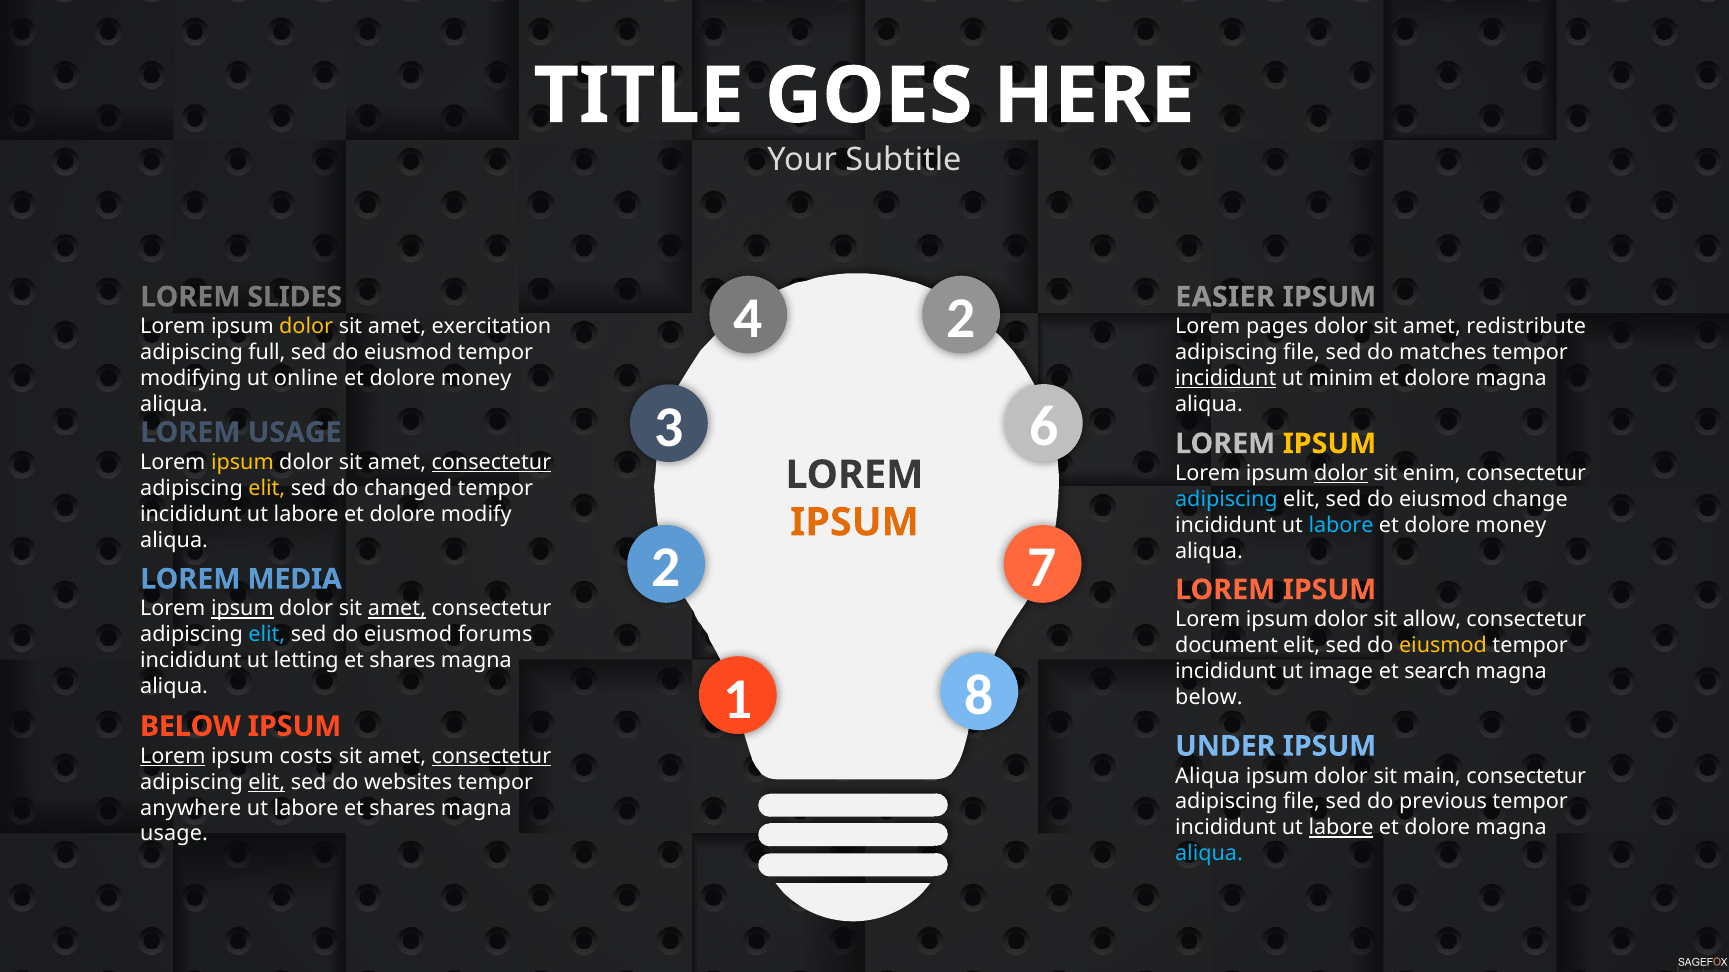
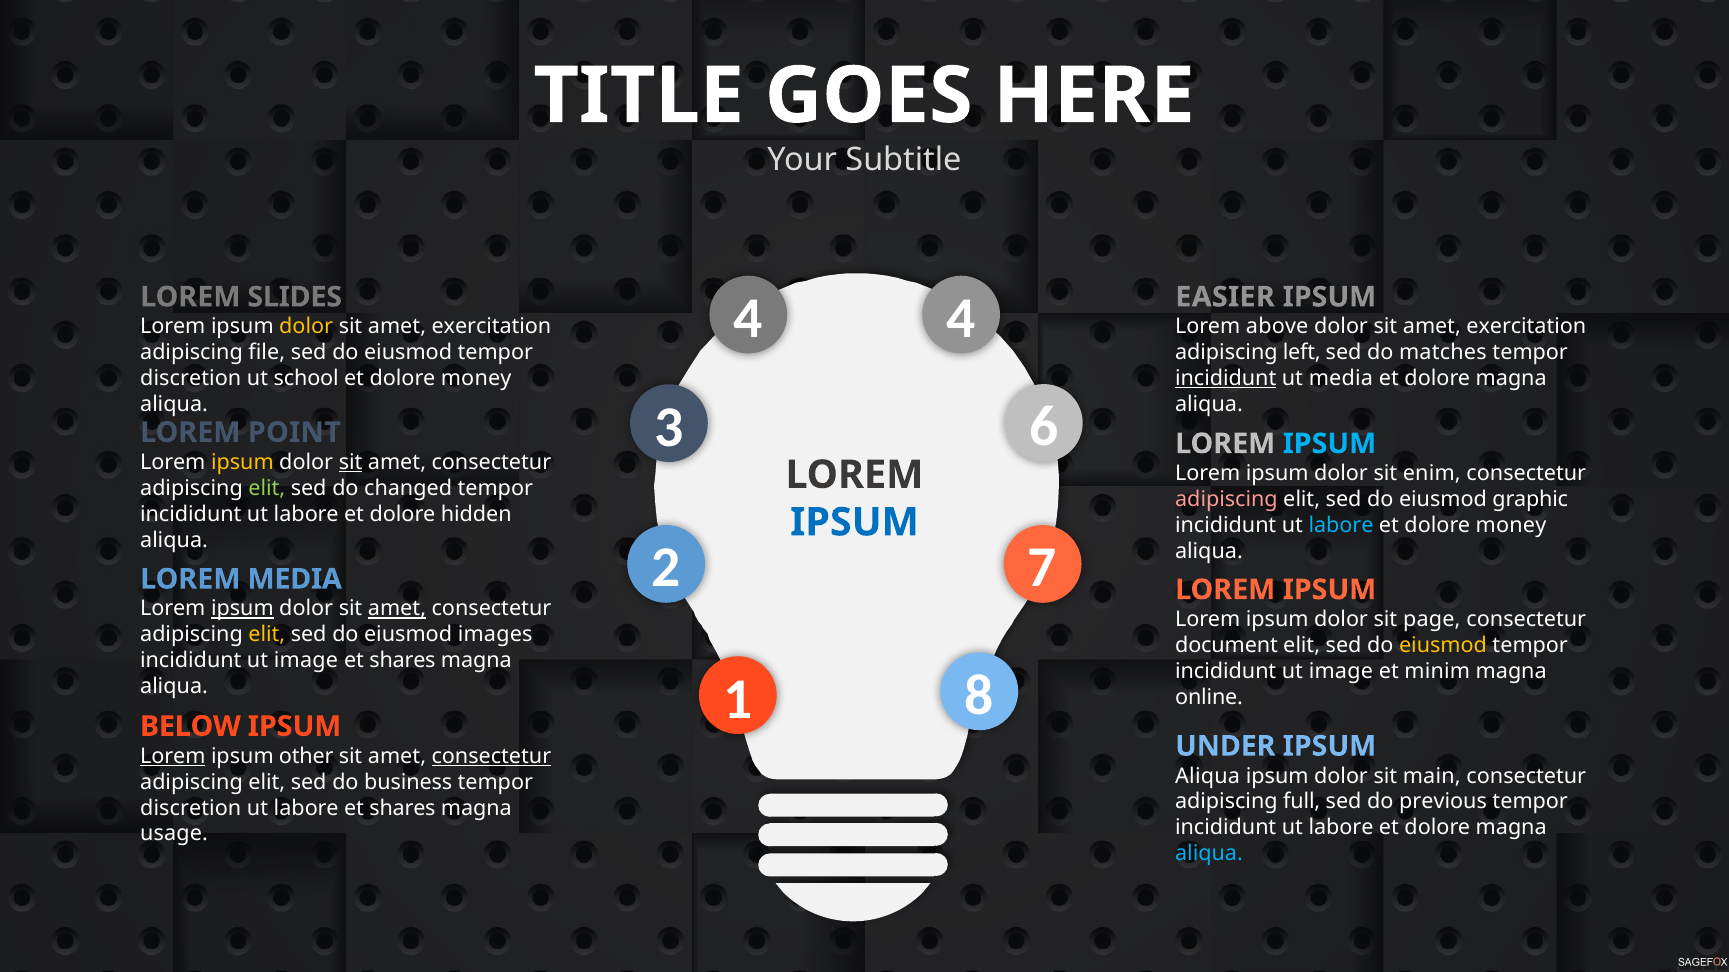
4 2: 2 -> 4
pages: pages -> above
redistribute at (1526, 327): redistribute -> exercitation
full: full -> file
file at (1302, 353): file -> left
modifying at (191, 379): modifying -> discretion
online: online -> school
ut minim: minim -> media
LOREM USAGE: USAGE -> POINT
IPSUM at (1329, 444) colour: yellow -> light blue
sit at (351, 462) underline: none -> present
consectetur at (491, 462) underline: present -> none
dolor at (1341, 474) underline: present -> none
elit at (267, 488) colour: yellow -> light green
adipiscing at (1226, 500) colour: light blue -> pink
change: change -> graphic
modify: modify -> hidden
IPSUM at (854, 523) colour: orange -> blue
allow: allow -> page
elit at (267, 635) colour: light blue -> yellow
forums: forums -> images
letting at (306, 661): letting -> image
search: search -> minim
below at (1209, 698): below -> online
costs: costs -> other
elit at (267, 782) underline: present -> none
websites: websites -> business
file at (1302, 802): file -> full
anywhere at (191, 808): anywhere -> discretion
labore at (1341, 828) underline: present -> none
